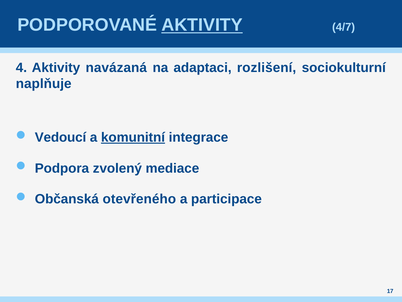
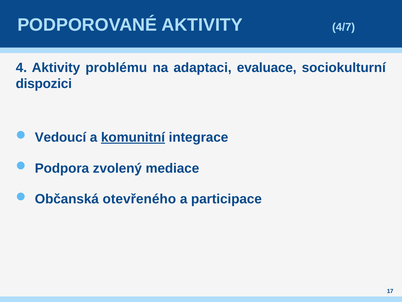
AKTIVITY at (202, 25) underline: present -> none
navázaná: navázaná -> problému
rozlišení: rozlišení -> evaluace
naplňuje: naplňuje -> dispozici
